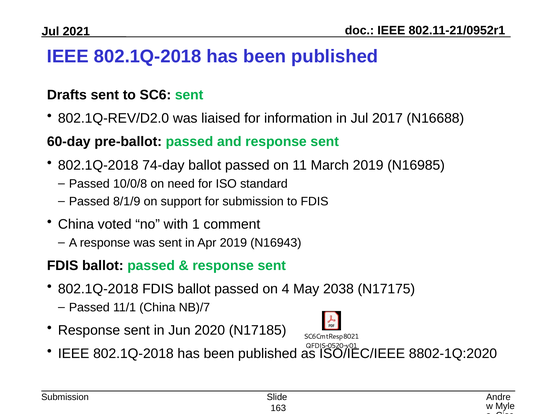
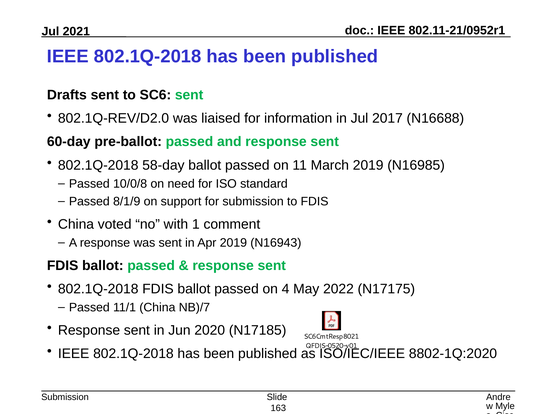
74-day: 74-day -> 58-day
2038: 2038 -> 2022
